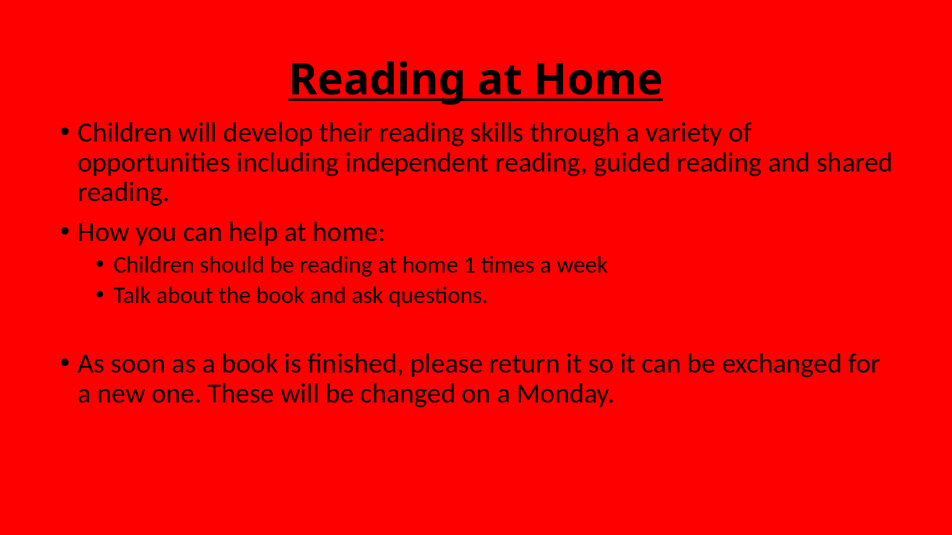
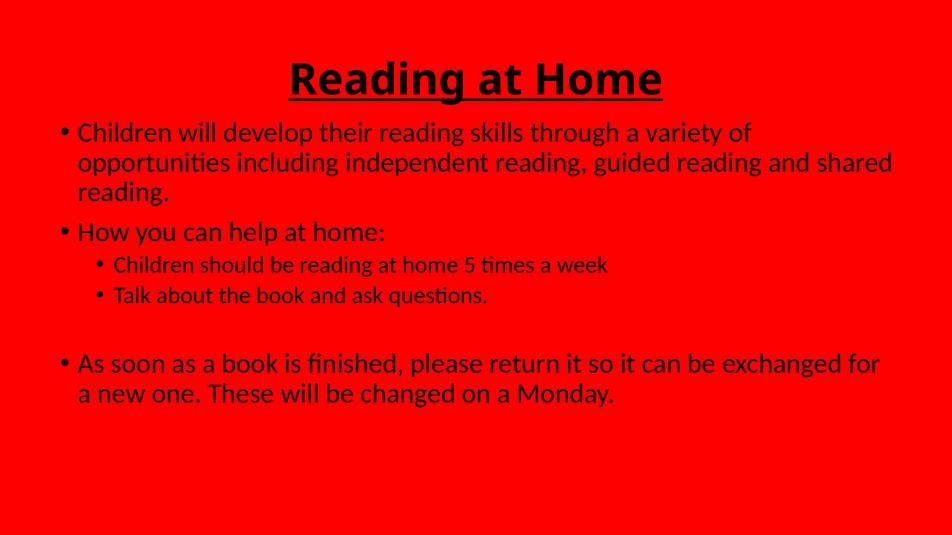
1: 1 -> 5
